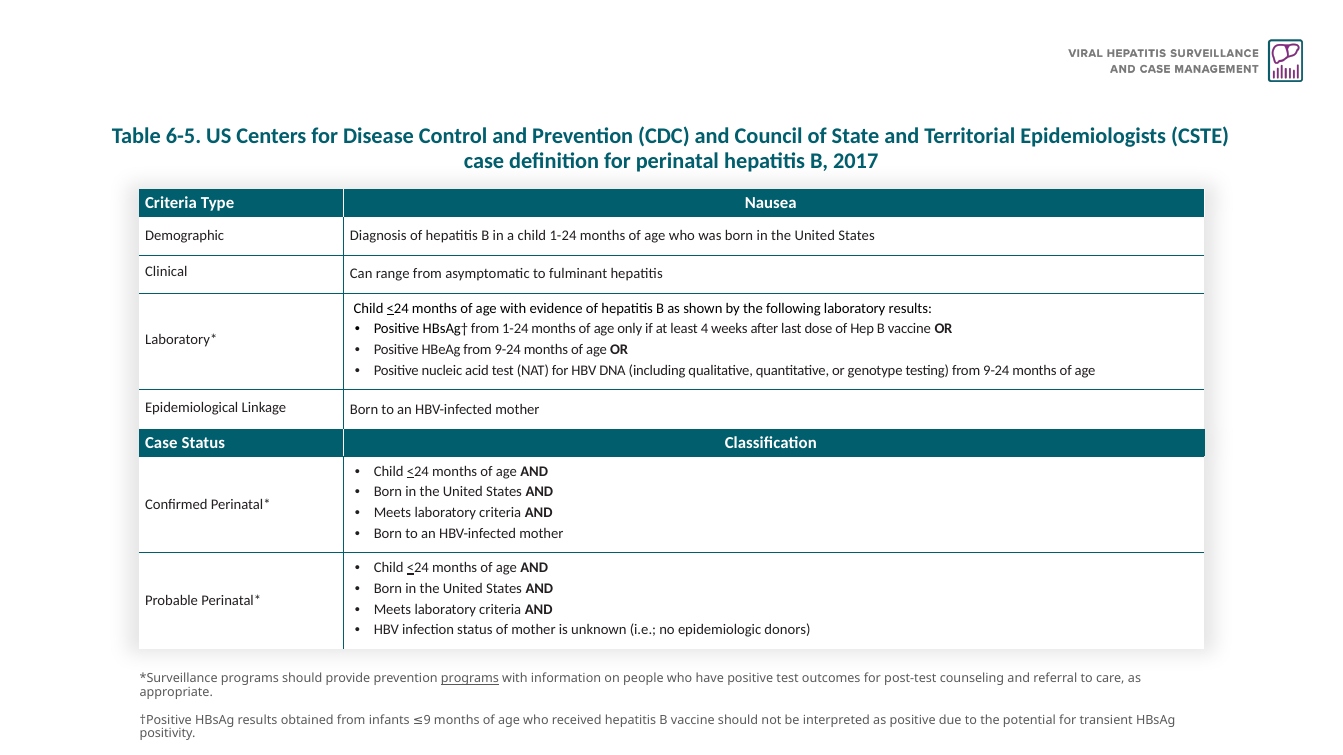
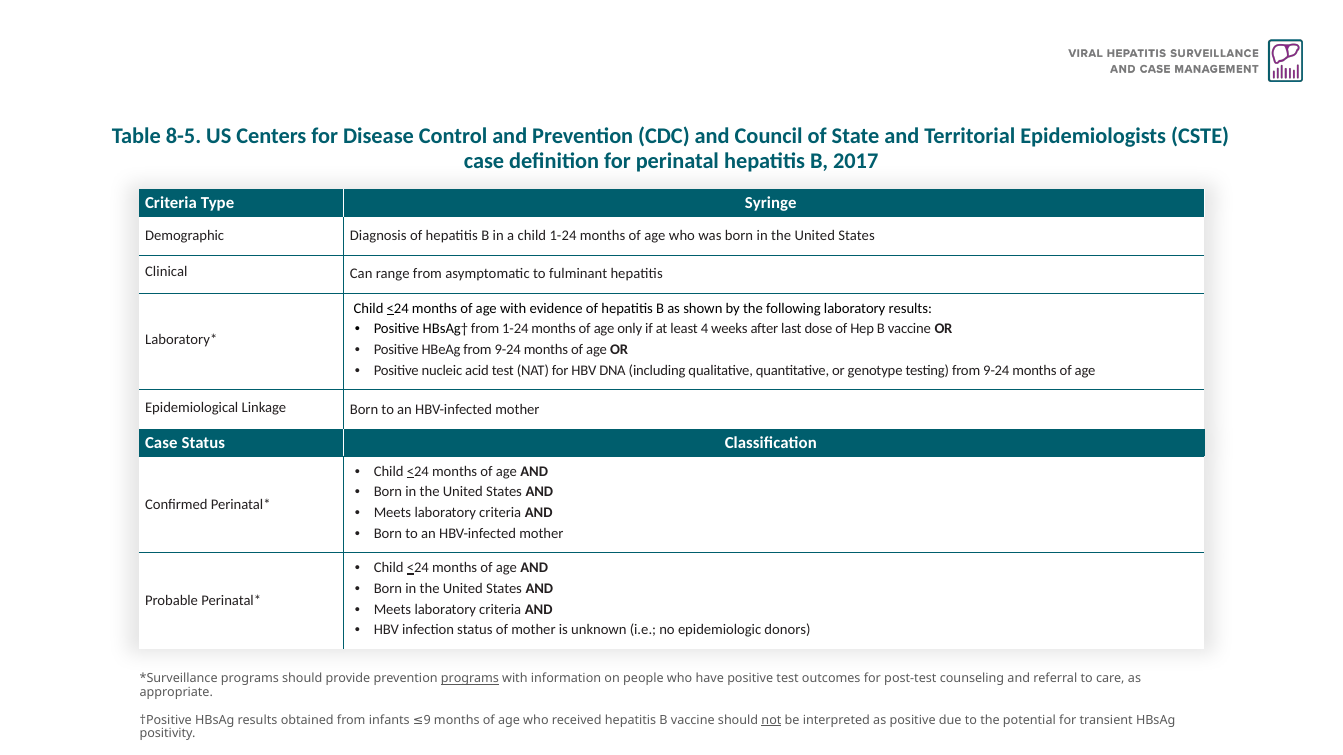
6-5: 6-5 -> 8-5
Nausea: Nausea -> Syringe
not underline: none -> present
